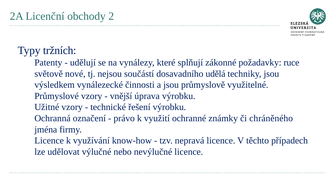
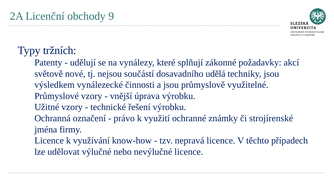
2: 2 -> 9
ruce: ruce -> akcí
chráněného: chráněného -> strojírenské
